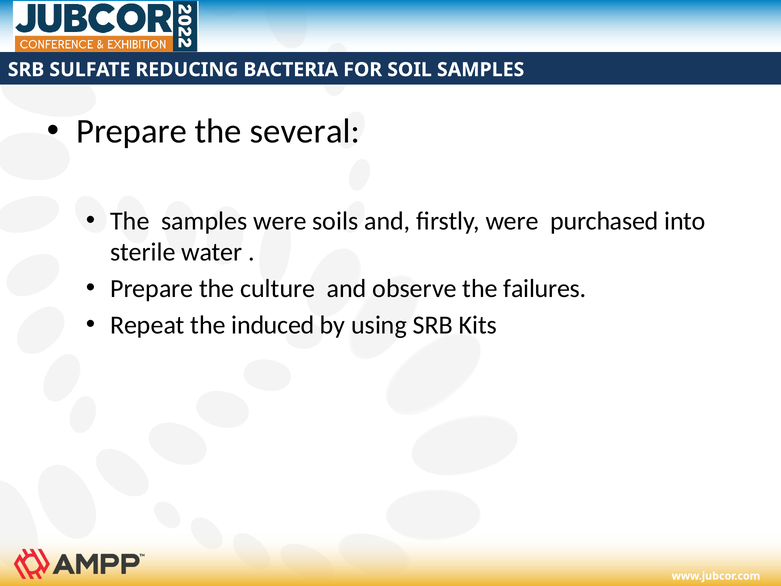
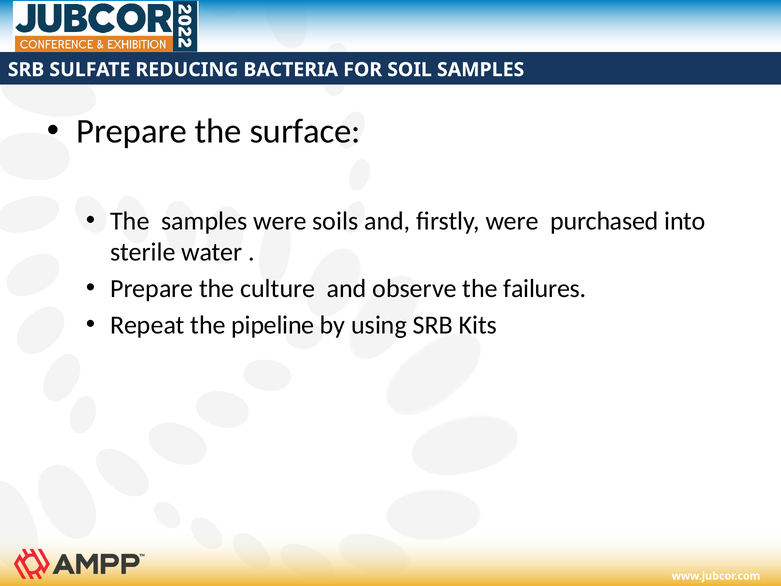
several: several -> surface
induced: induced -> pipeline
